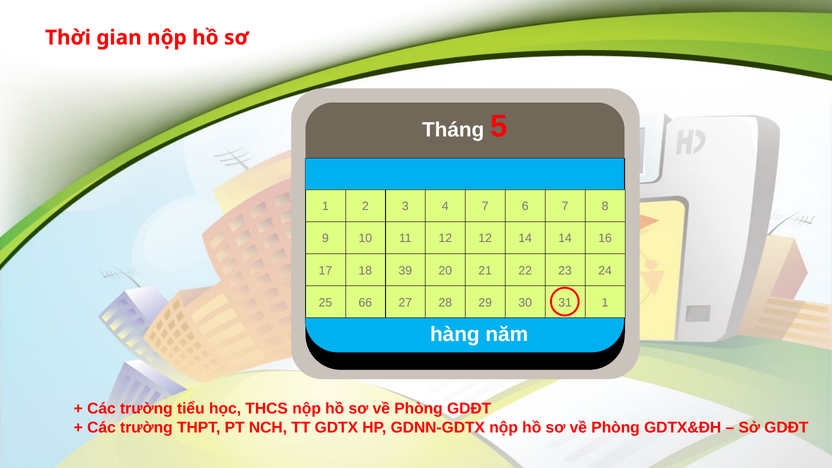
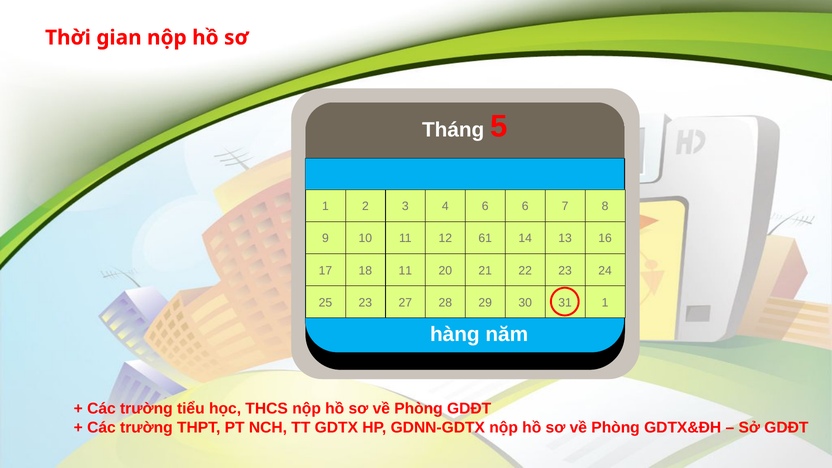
4 7: 7 -> 6
12 12: 12 -> 61
14 14: 14 -> 13
18 39: 39 -> 11
25 66: 66 -> 23
